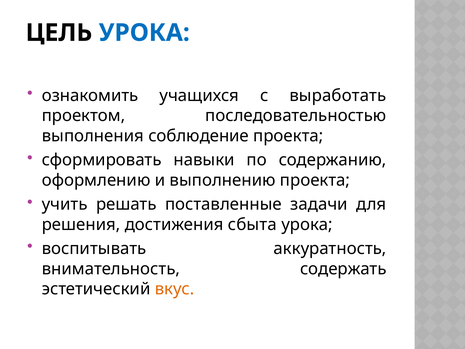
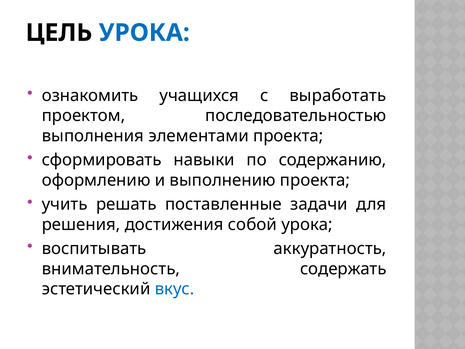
соблюдение: соблюдение -> элементами
сбыта: сбыта -> собой
вкус colour: orange -> blue
